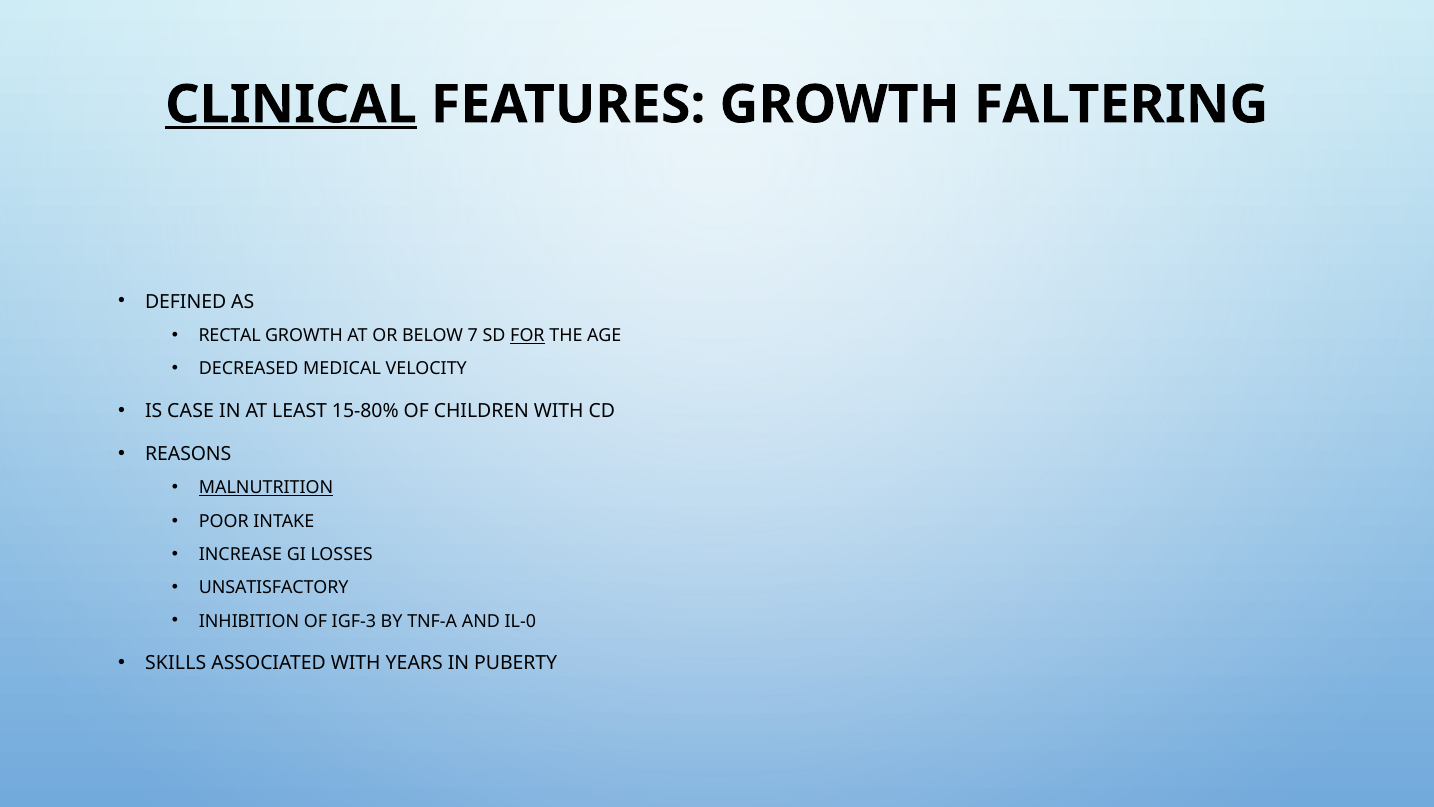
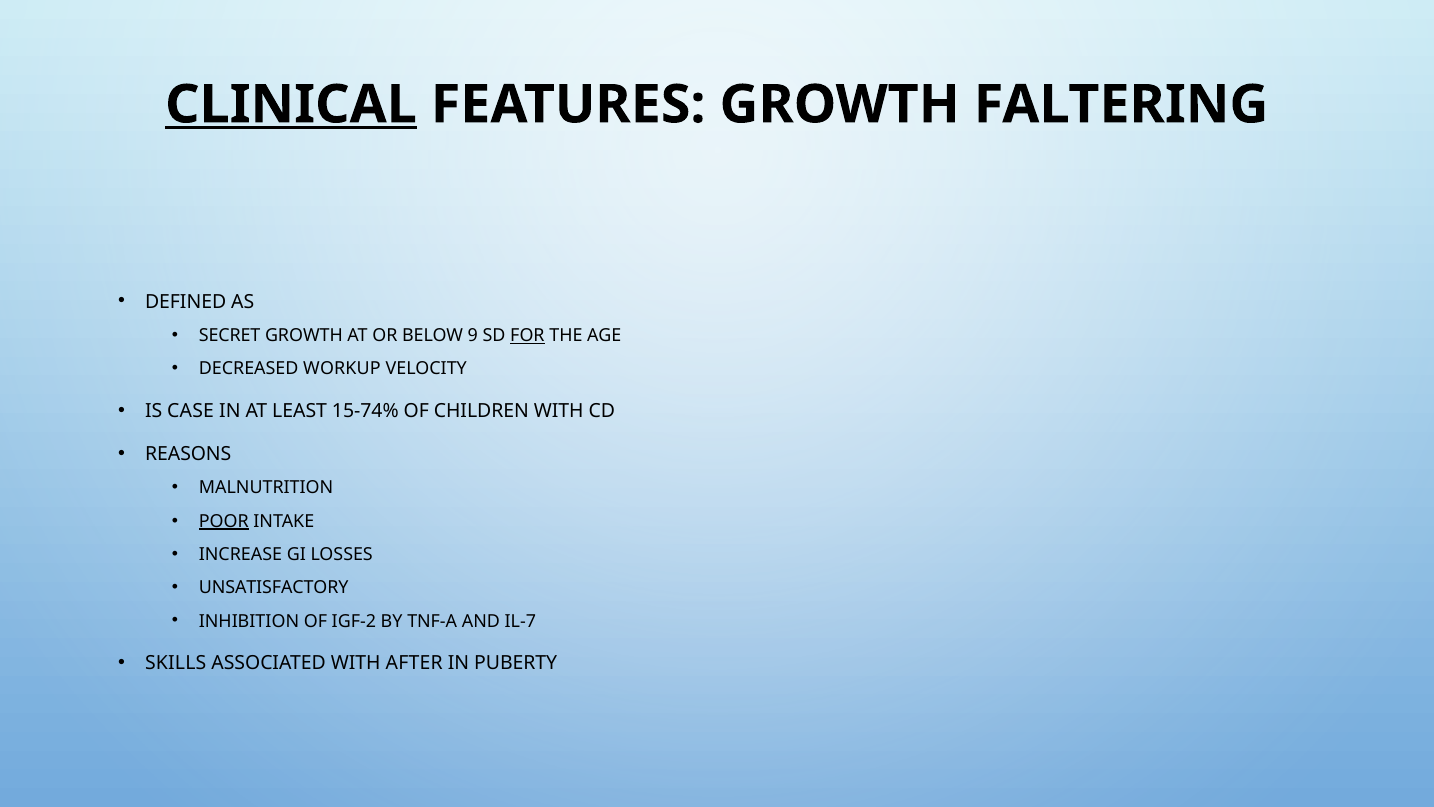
RECTAL: RECTAL -> SECRET
7: 7 -> 9
MEDICAL: MEDICAL -> WORKUP
15-80%: 15-80% -> 15-74%
MALNUTRITION underline: present -> none
POOR underline: none -> present
IGF-3: IGF-3 -> IGF-2
IL-0: IL-0 -> IL-7
YEARS: YEARS -> AFTER
